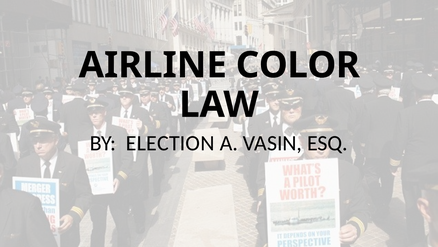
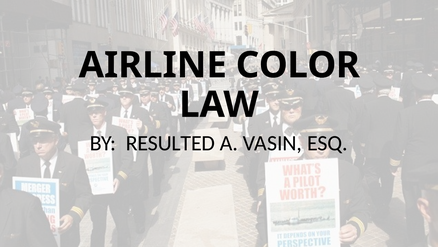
ELECTION: ELECTION -> RESULTED
